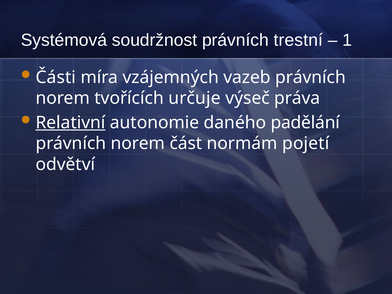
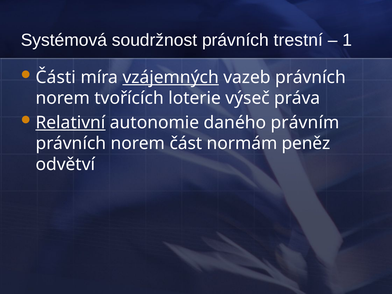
vzájemných underline: none -> present
určuje: určuje -> loterie
padělání: padělání -> právním
pojetí: pojetí -> peněz
